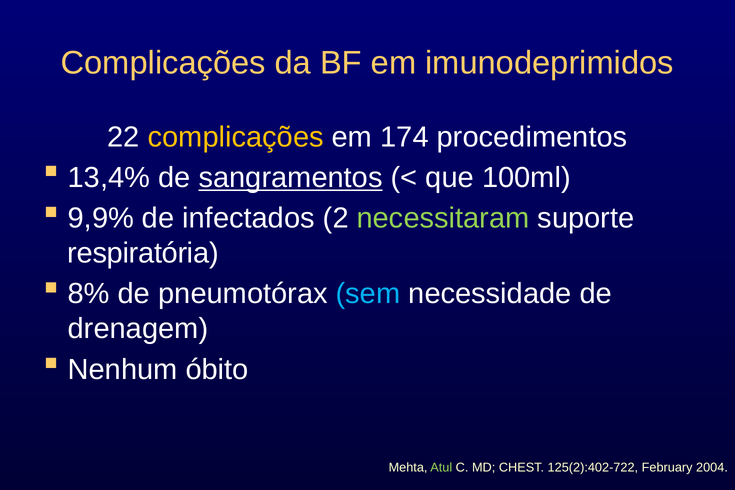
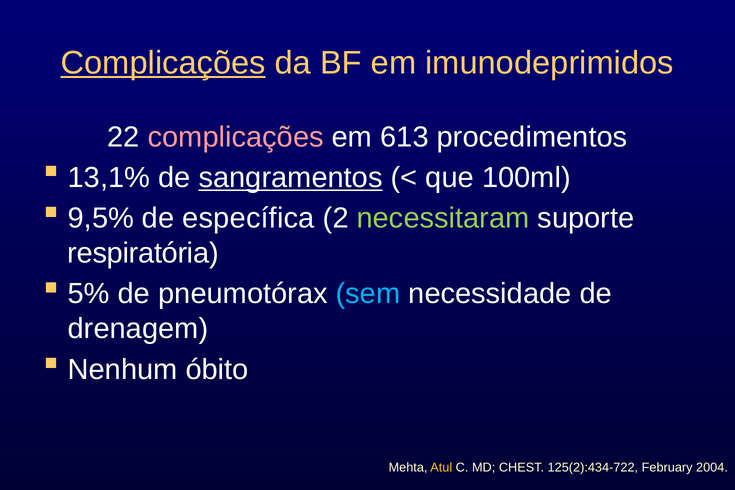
Complicações at (163, 63) underline: none -> present
complicações at (236, 137) colour: yellow -> pink
174: 174 -> 613
13,4%: 13,4% -> 13,1%
9,9%: 9,9% -> 9,5%
infectados: infectados -> específica
8%: 8% -> 5%
Atul colour: light green -> yellow
125(2):402-722: 125(2):402-722 -> 125(2):434-722
